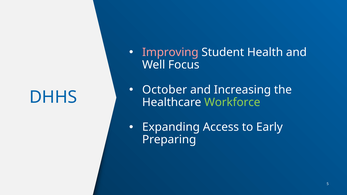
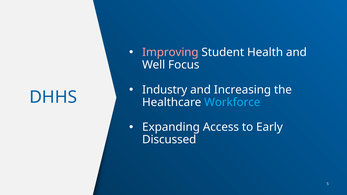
October: October -> Industry
Workforce colour: light green -> light blue
Preparing: Preparing -> Discussed
